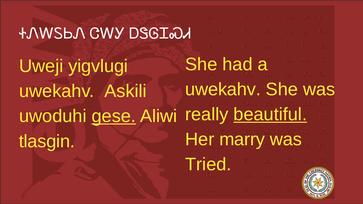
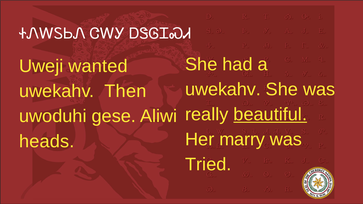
yigvlugi: yigvlugi -> wanted
Askili: Askili -> Then
gese underline: present -> none
tlasgin: tlasgin -> heads
